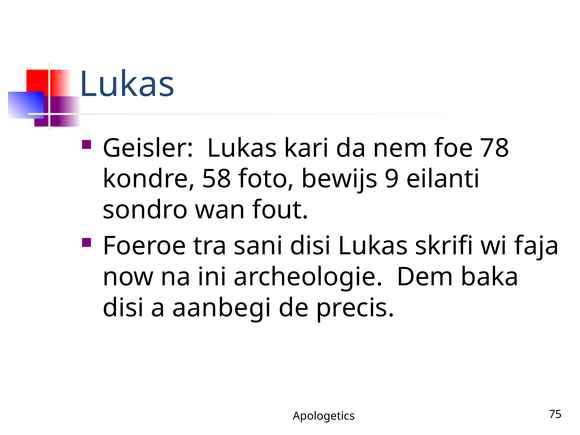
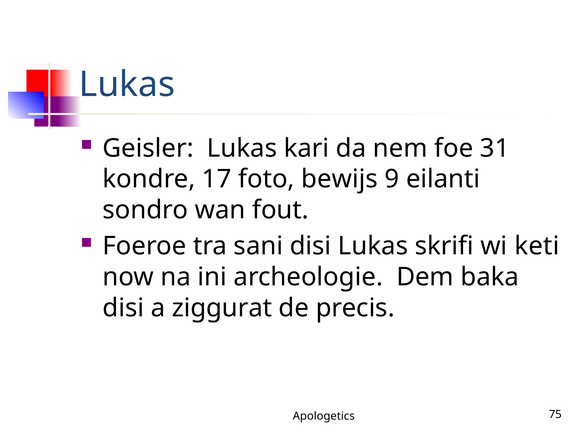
78: 78 -> 31
58: 58 -> 17
faja: faja -> keti
aanbegi: aanbegi -> ziggurat
